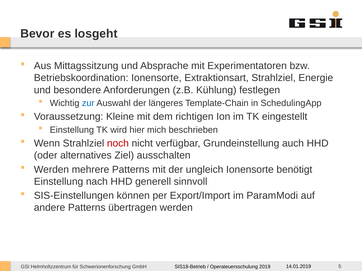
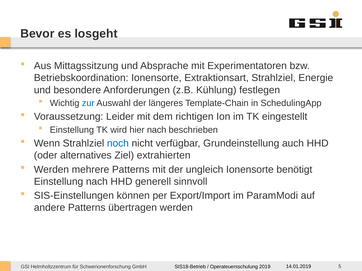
Kleine: Kleine -> Leider
hier mich: mich -> nach
noch colour: red -> blue
ausschalten: ausschalten -> extrahierten
